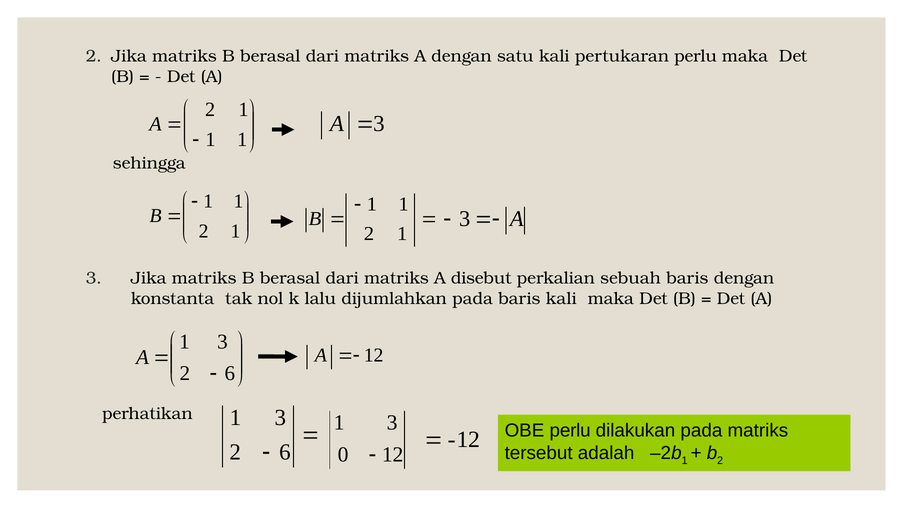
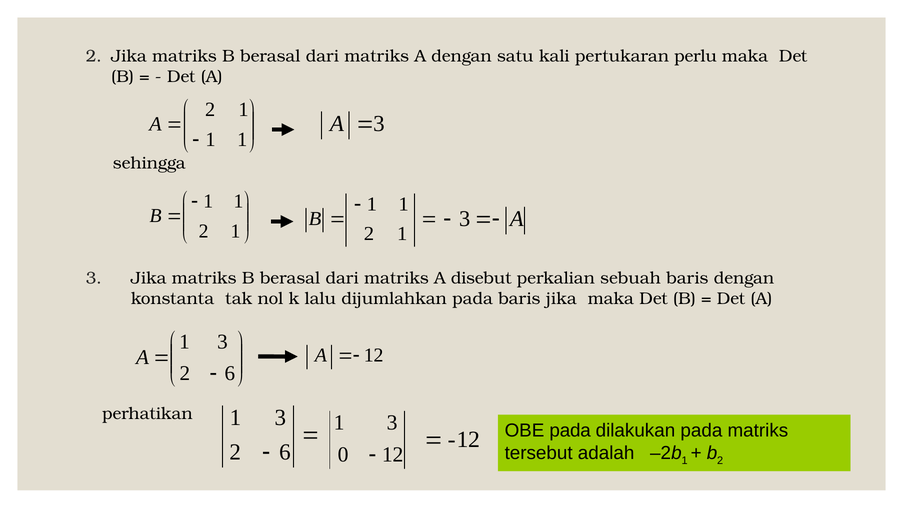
baris kali: kali -> jika
OBE perlu: perlu -> pada
